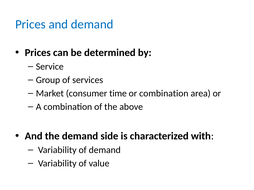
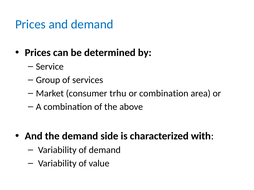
time: time -> trhu
